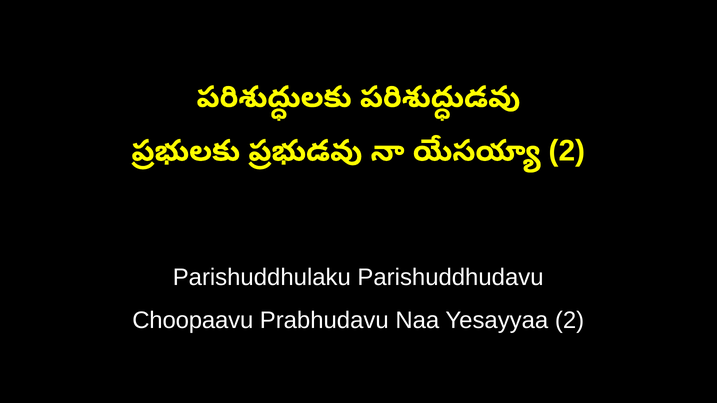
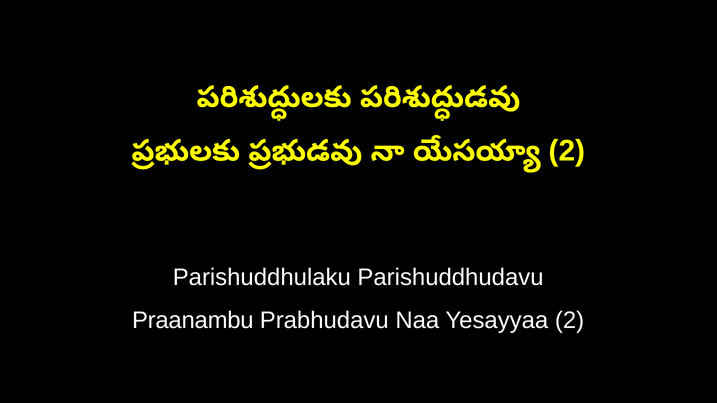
Choopaavu: Choopaavu -> Praanambu
